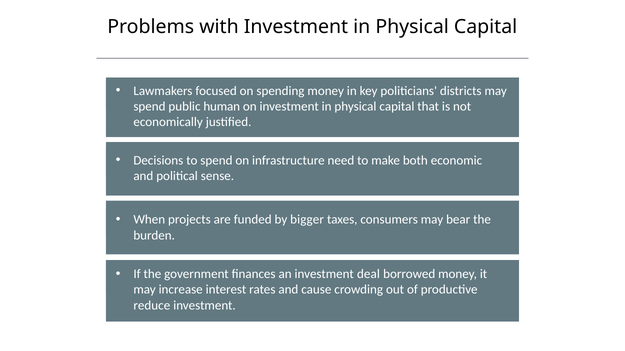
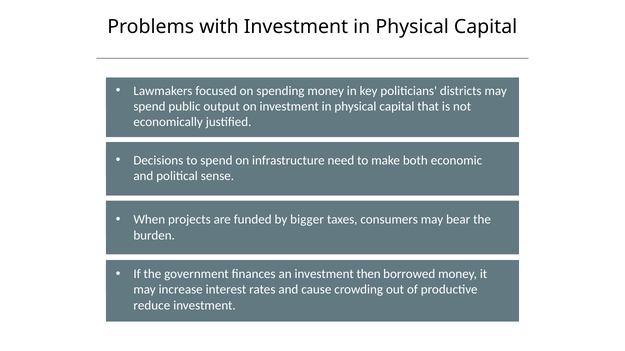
human: human -> output
deal: deal -> then
